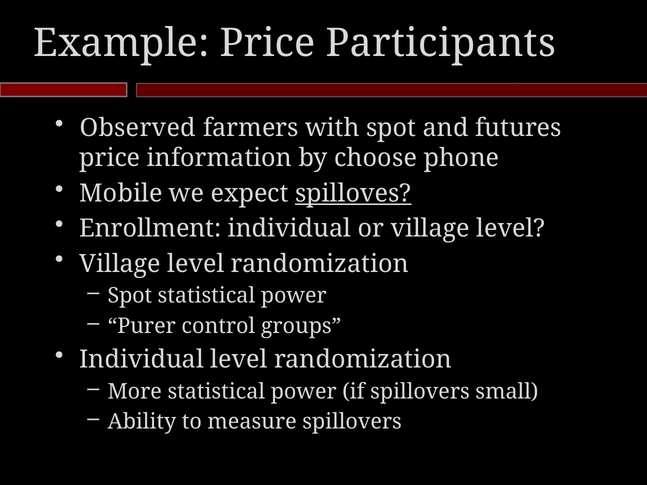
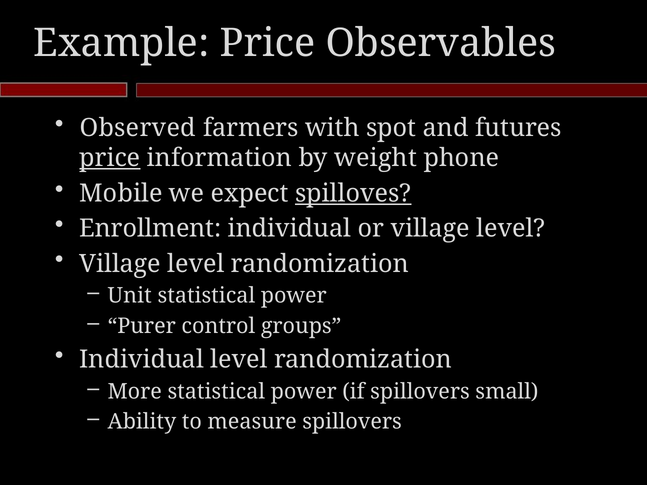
Participants: Participants -> Observables
price at (110, 158) underline: none -> present
choose: choose -> weight
Spot at (130, 296): Spot -> Unit
